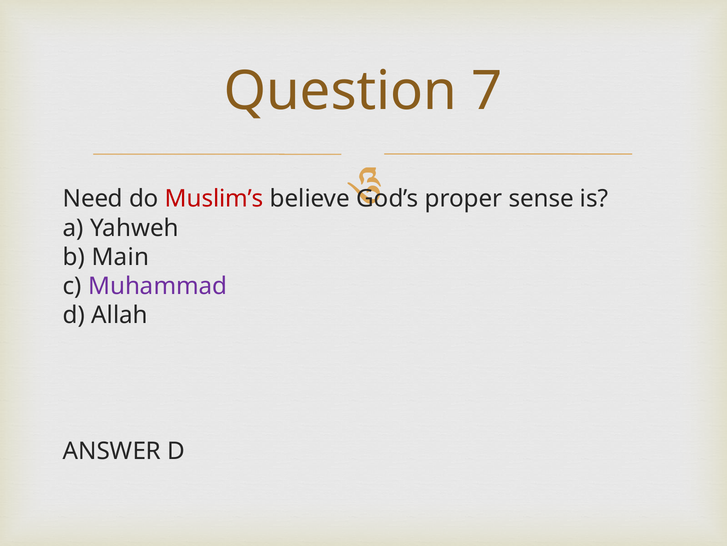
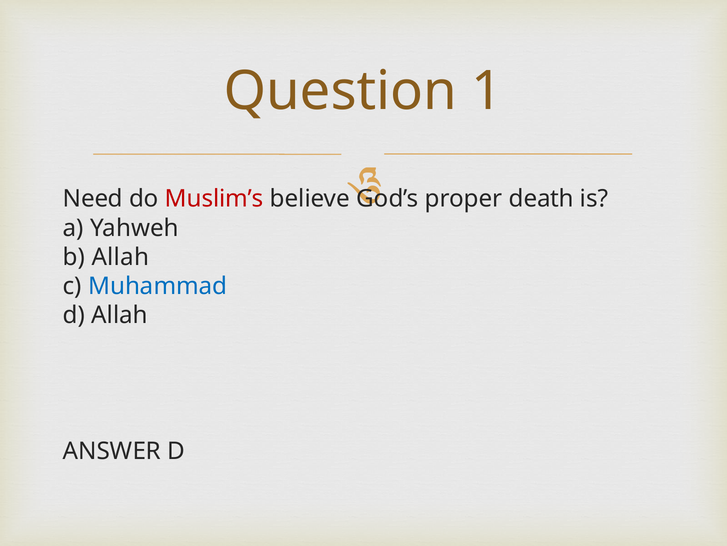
7: 7 -> 1
sense: sense -> death
b Main: Main -> Allah
Muhammad colour: purple -> blue
